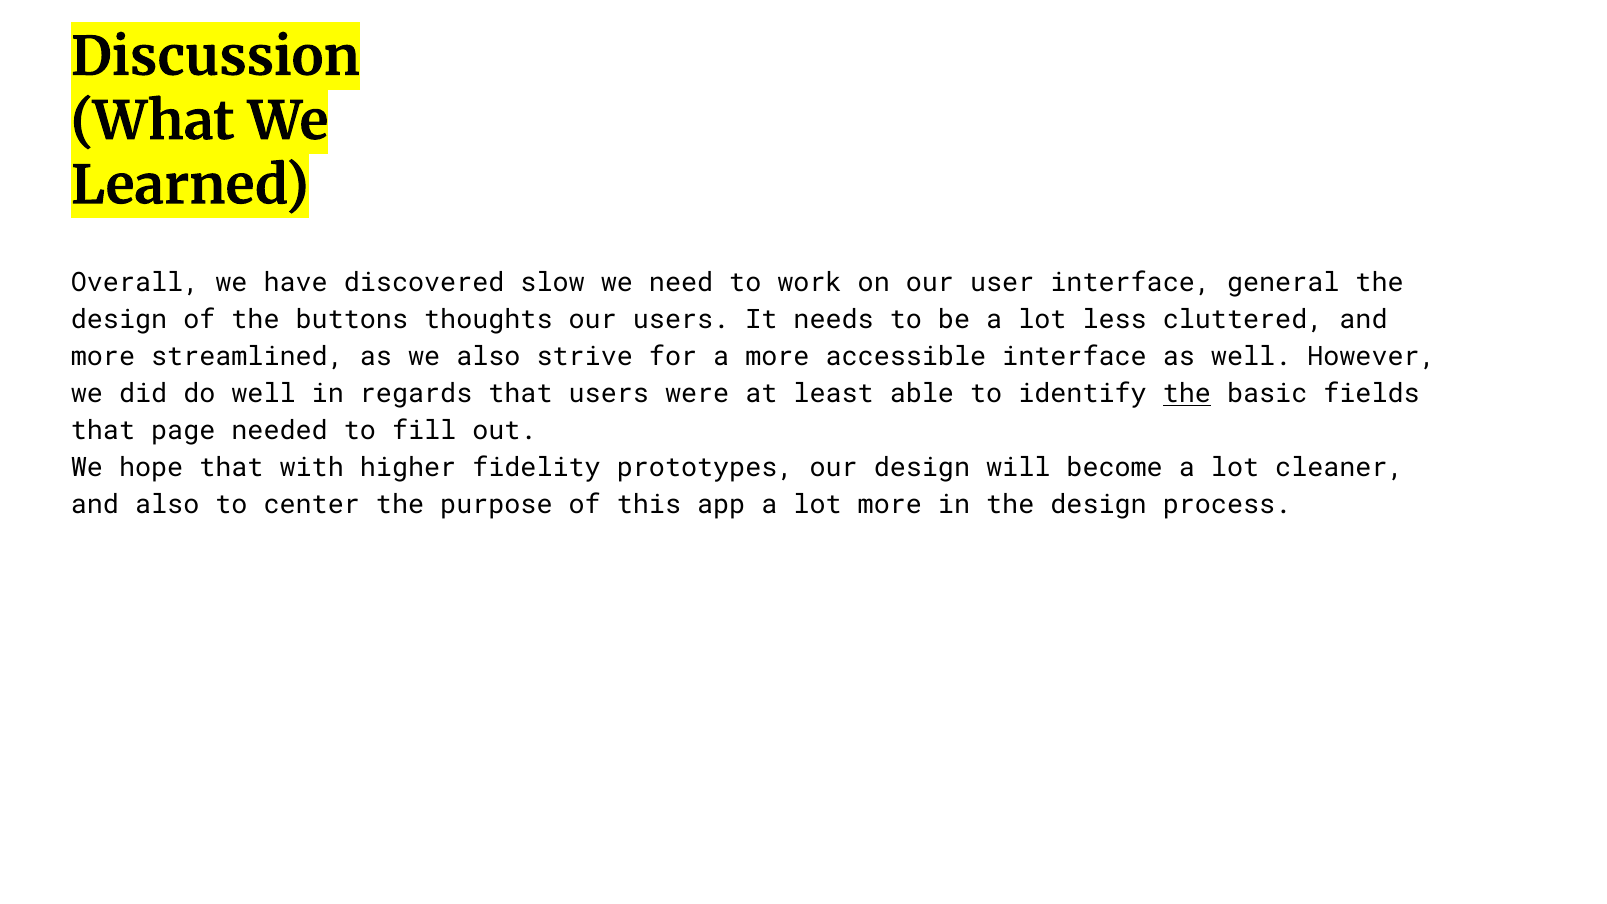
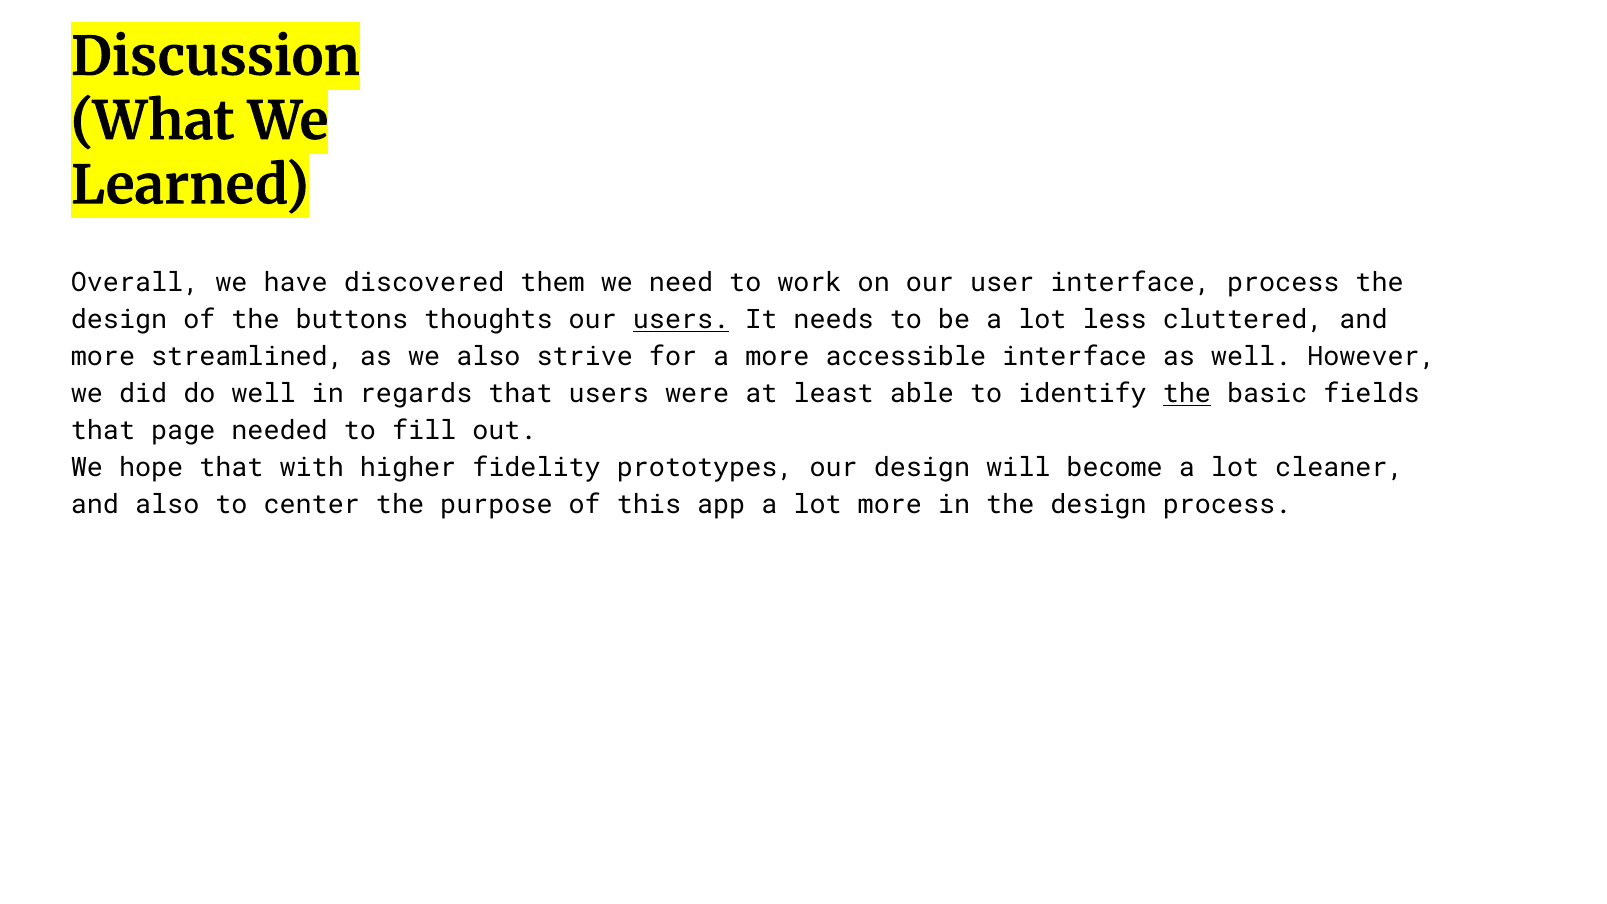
slow: slow -> them
interface general: general -> process
users at (681, 320) underline: none -> present
